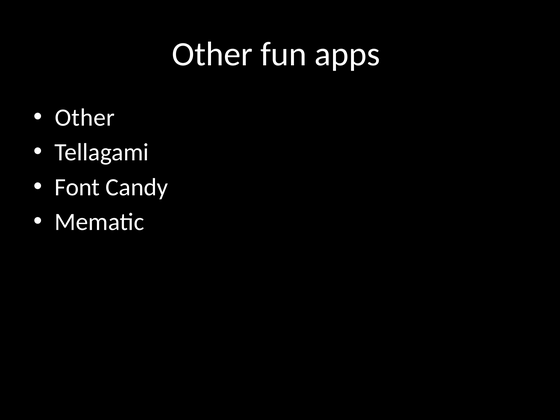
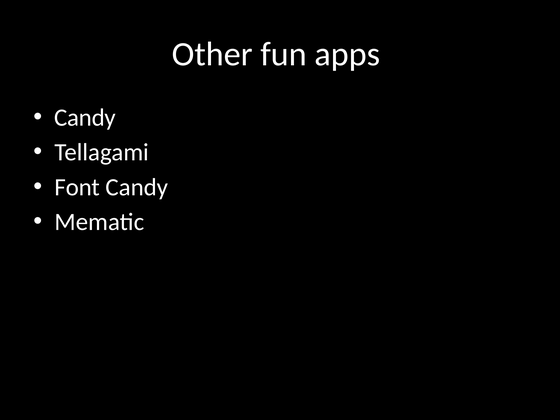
Other at (85, 117): Other -> Candy
